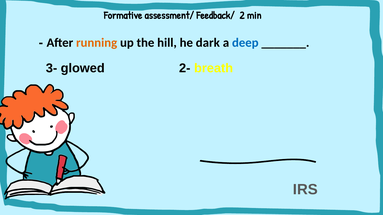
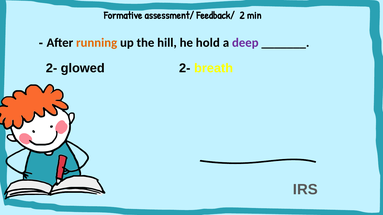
dark: dark -> hold
deep colour: blue -> purple
3- at (52, 68): 3- -> 2-
